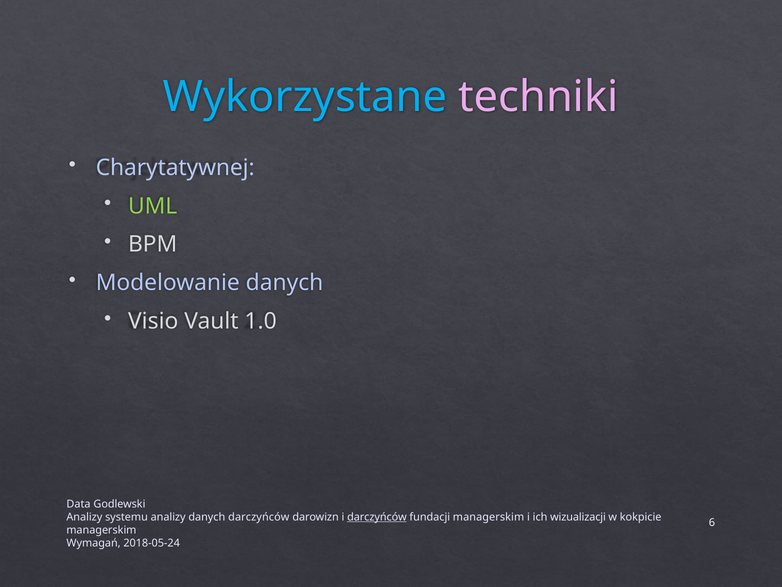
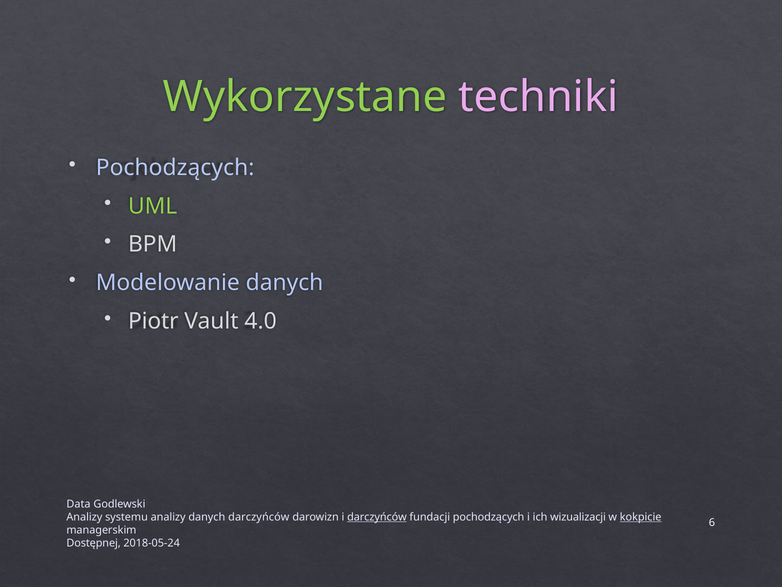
Wykorzystane colour: light blue -> light green
Charytatywnej at (175, 167): Charytatywnej -> Pochodzących
Visio: Visio -> Piotr
1.0: 1.0 -> 4.0
fundacji managerskim: managerskim -> pochodzących
kokpicie underline: none -> present
Wymagań: Wymagań -> Dostępnej
